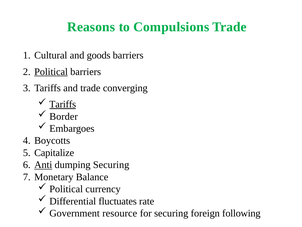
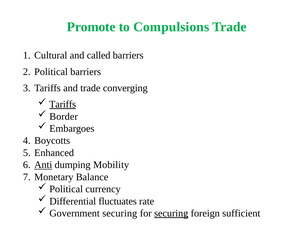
Reasons: Reasons -> Promote
goods: goods -> called
Political at (51, 72) underline: present -> none
Capitalize: Capitalize -> Enhanced
dumping Securing: Securing -> Mobility
Government resource: resource -> securing
securing at (171, 213) underline: none -> present
following: following -> sufficient
